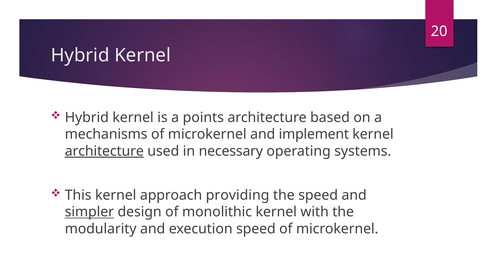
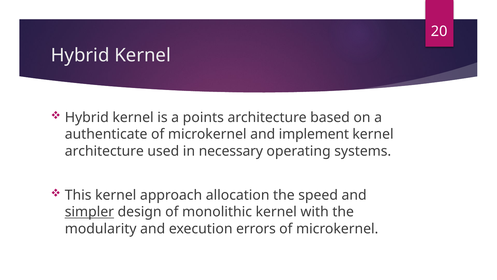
mechanisms: mechanisms -> authenticate
architecture at (104, 151) underline: present -> none
providing: providing -> allocation
execution speed: speed -> errors
